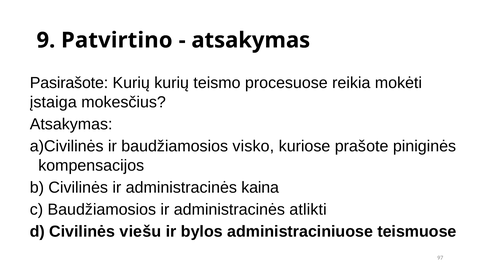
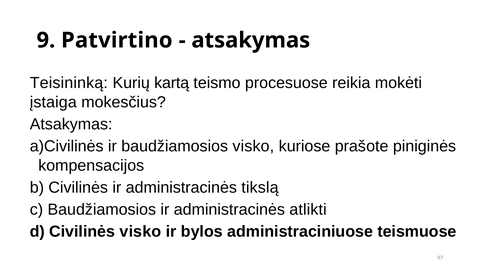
Pasirašote: Pasirašote -> Teisininką
Kurių kurių: kurių -> kartą
kaina: kaina -> tikslą
Civilinės viešu: viešu -> visko
